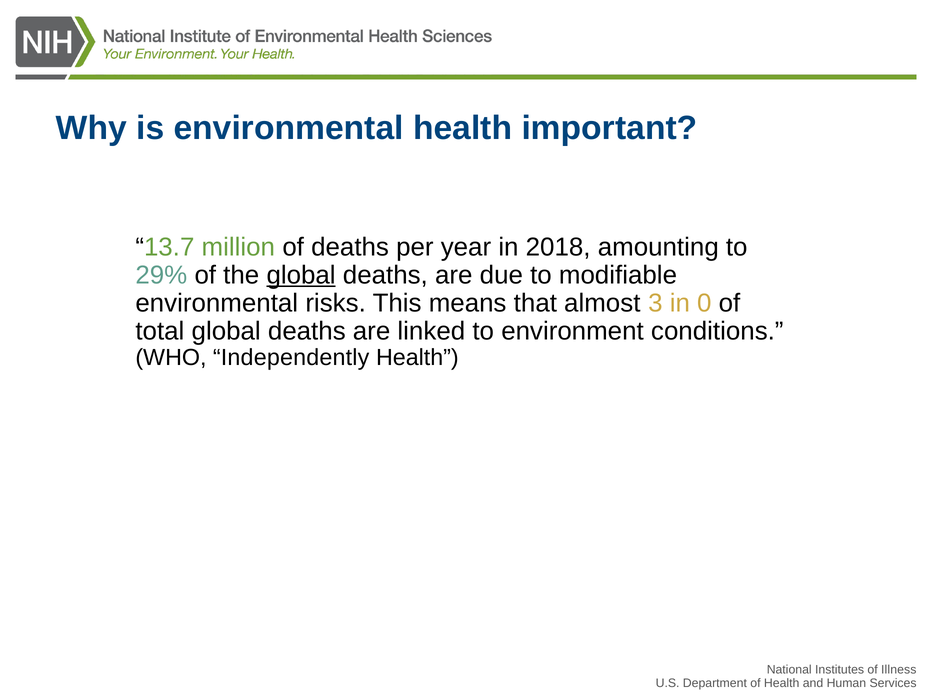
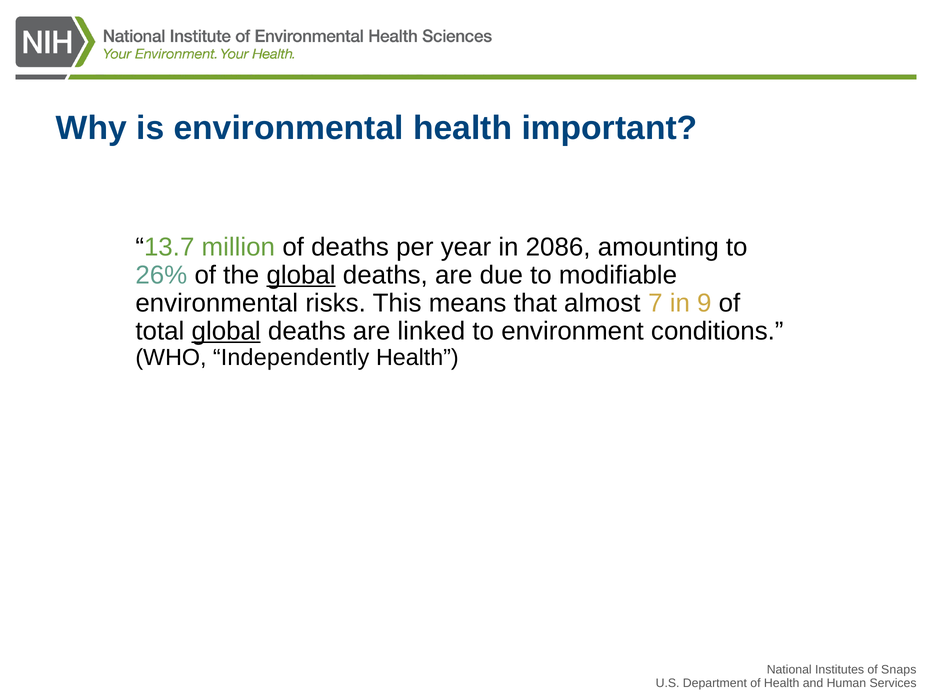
2018: 2018 -> 2086
29%: 29% -> 26%
3: 3 -> 7
0: 0 -> 9
global at (226, 331) underline: none -> present
Illness: Illness -> Snaps
